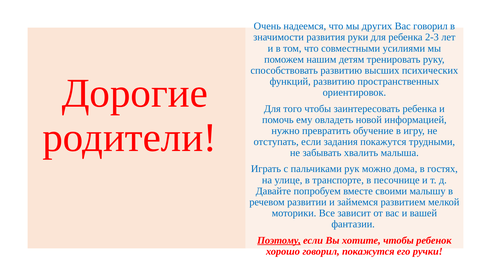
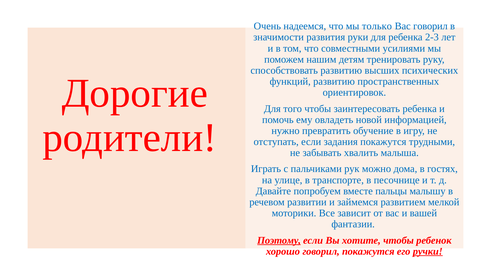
других: других -> только
своими: своими -> пальцы
ручки underline: none -> present
